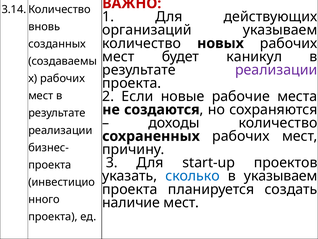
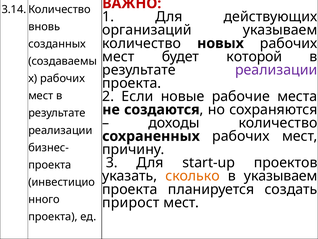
каникул: каникул -> которой
сколько colour: blue -> orange
наличие: наличие -> прирост
